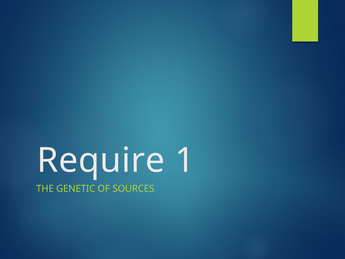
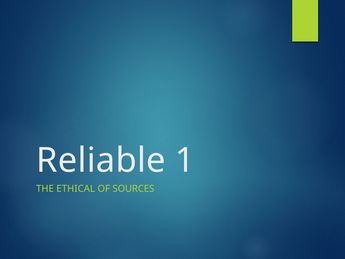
Require: Require -> Reliable
GENETIC: GENETIC -> ETHICAL
